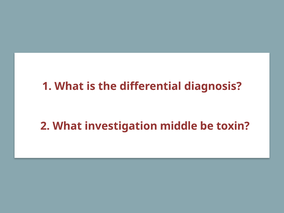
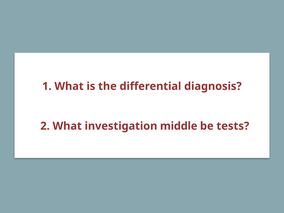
toxin: toxin -> tests
